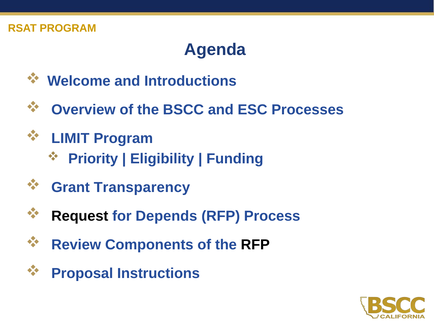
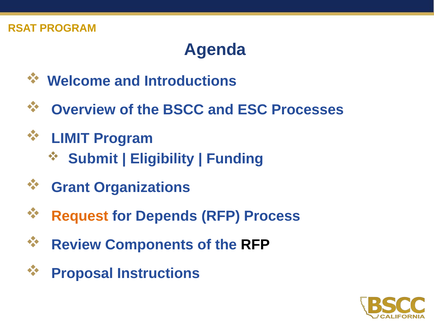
Priority: Priority -> Submit
Transparency: Transparency -> Organizations
Request colour: black -> orange
